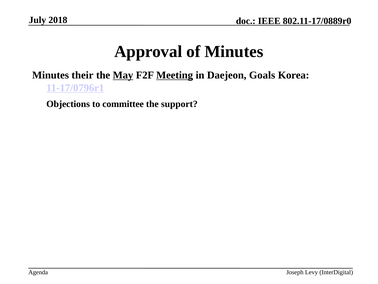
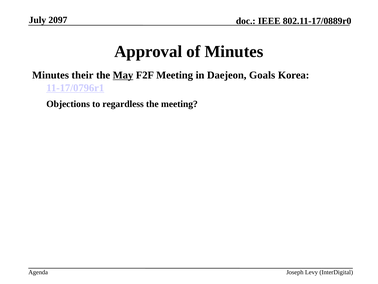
2018: 2018 -> 2097
Meeting at (175, 75) underline: present -> none
committee: committee -> regardless
the support: support -> meeting
